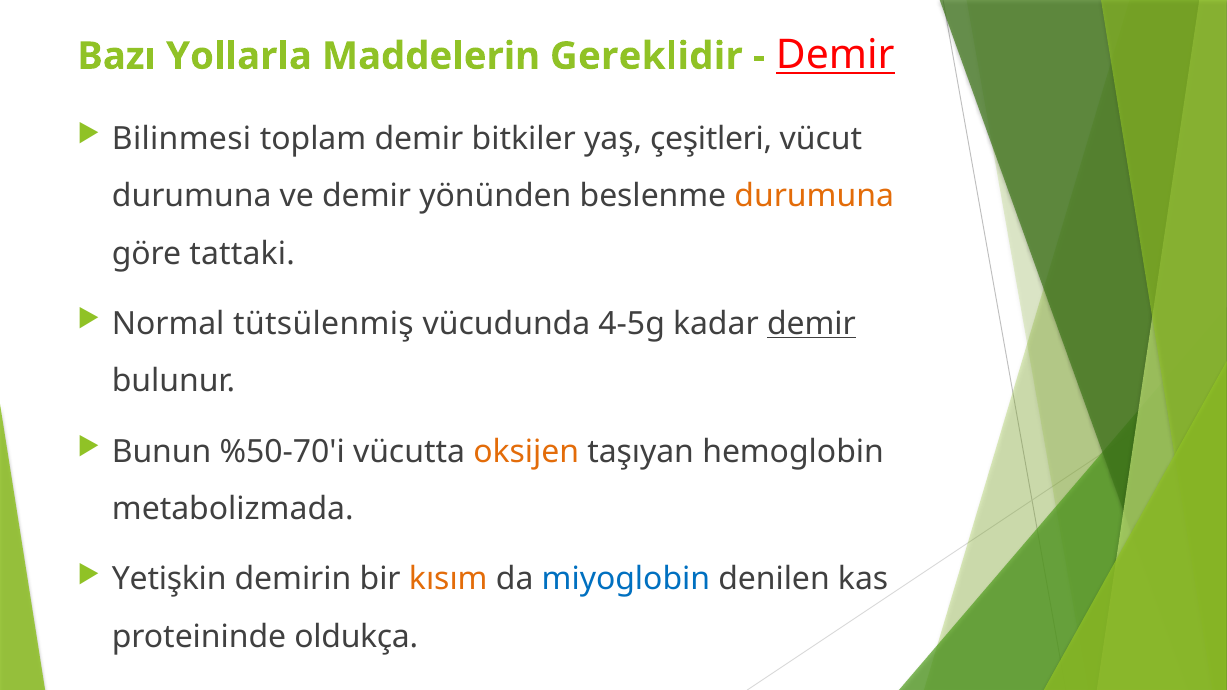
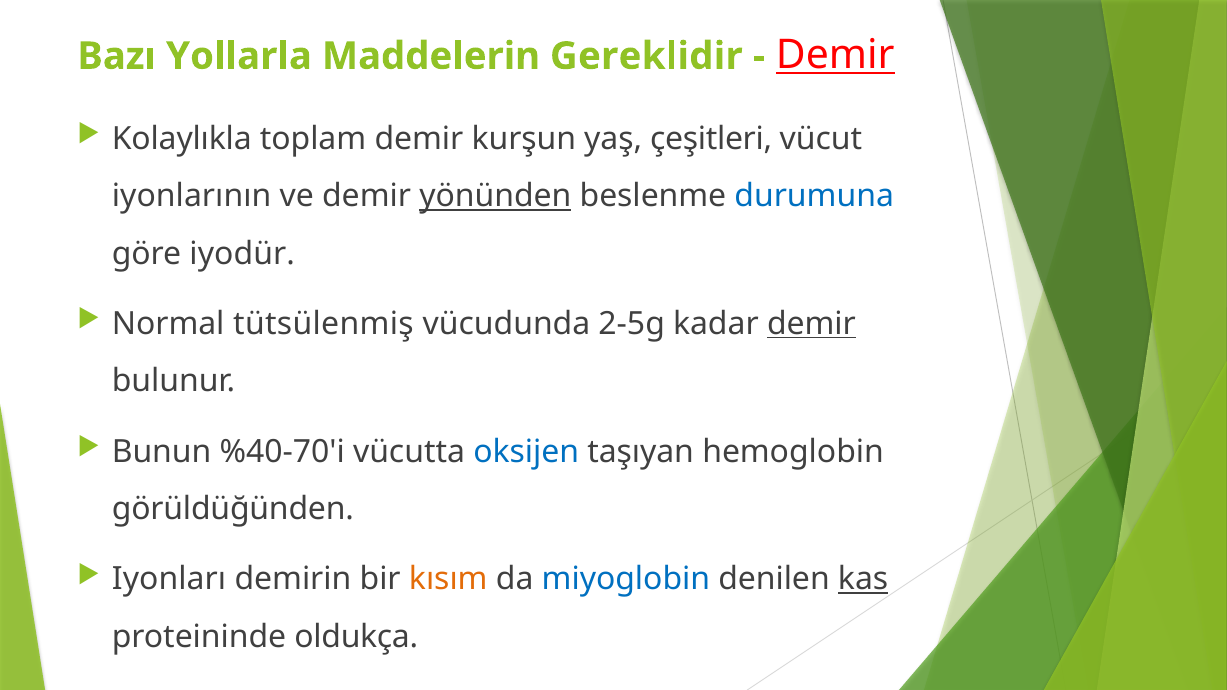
Bilinmesi: Bilinmesi -> Kolaylıkla
bitkiler: bitkiler -> kurşun
durumuna at (192, 196): durumuna -> iyonlarının
yönünden underline: none -> present
durumuna at (814, 196) colour: orange -> blue
tattaki: tattaki -> iyodür
4-5g: 4-5g -> 2-5g
%50-70'i: %50-70'i -> %40-70'i
oksijen colour: orange -> blue
metabolizmada: metabolizmada -> görüldüğünden
Yetişkin: Yetişkin -> Iyonları
kas underline: none -> present
